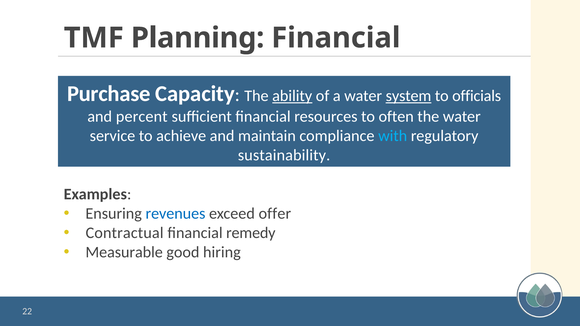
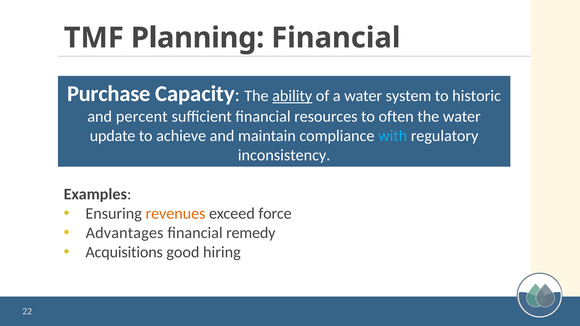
system underline: present -> none
officials: officials -> historic
service: service -> update
sustainability: sustainability -> inconsistency
revenues colour: blue -> orange
offer: offer -> force
Contractual: Contractual -> Advantages
Measurable: Measurable -> Acquisitions
